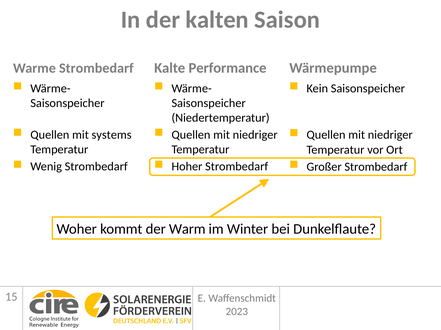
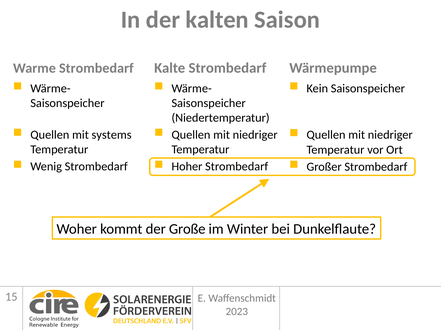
Kalte Performance: Performance -> Strombedarf
Warm: Warm -> Große
